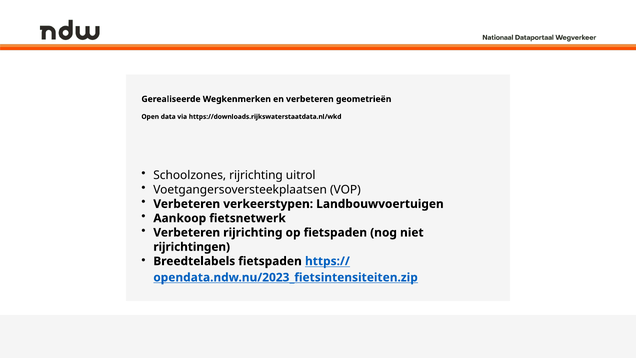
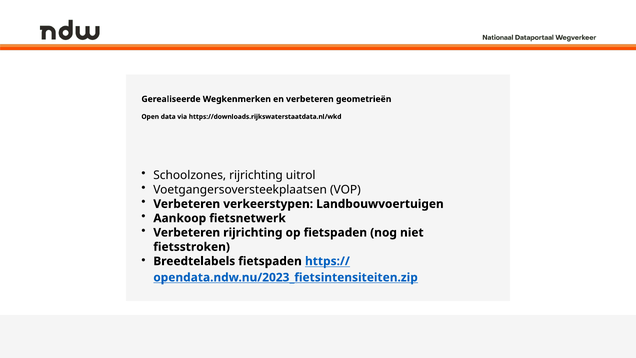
rijrichtingen: rijrichtingen -> fietsstroken
